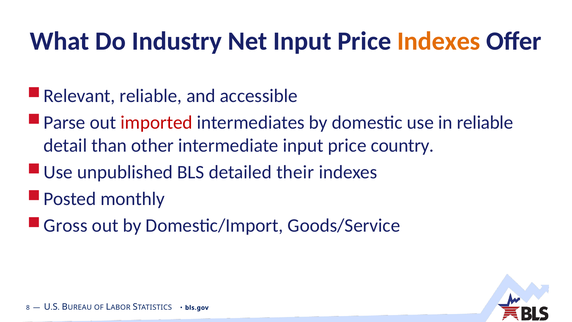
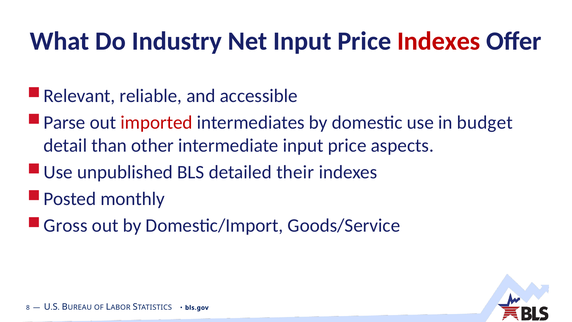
Indexes at (439, 41) colour: orange -> red
in reliable: reliable -> budget
country: country -> aspects
